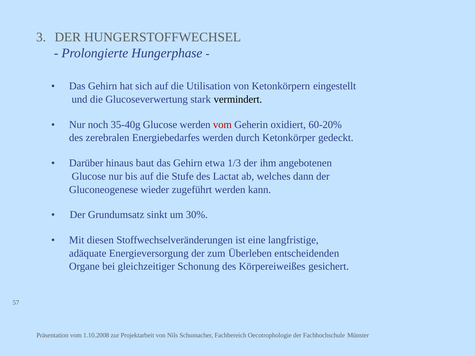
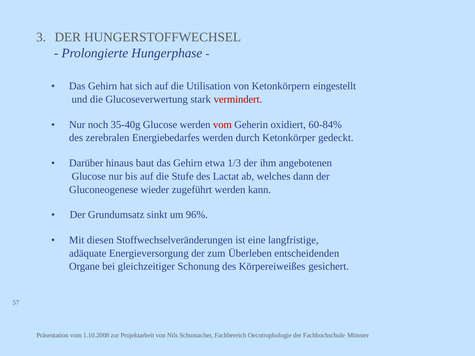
vermindert colour: black -> red
60-20%: 60-20% -> 60-84%
30%: 30% -> 96%
